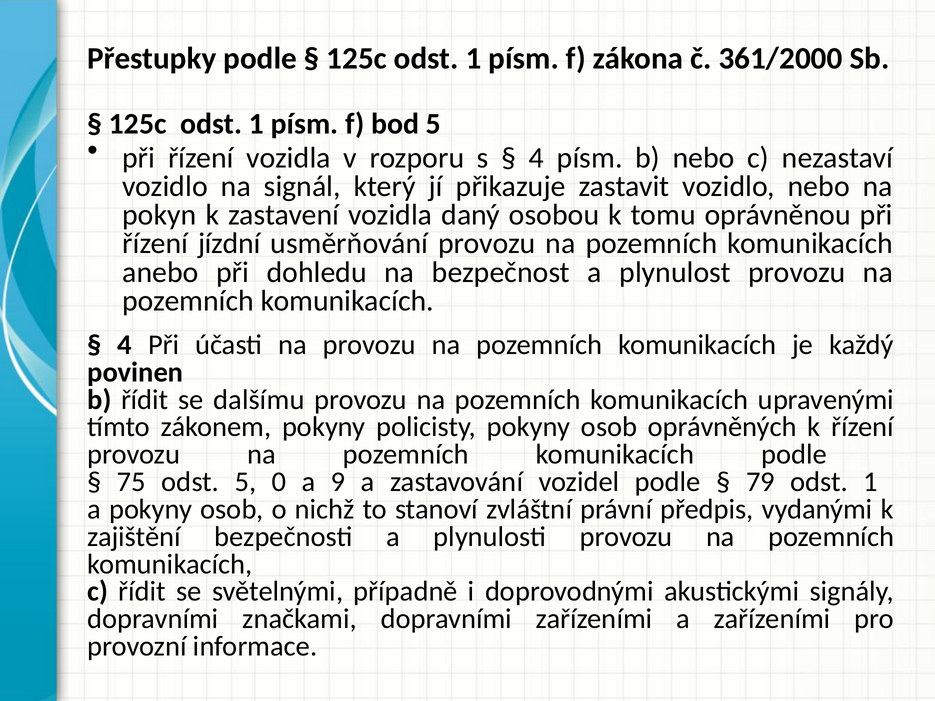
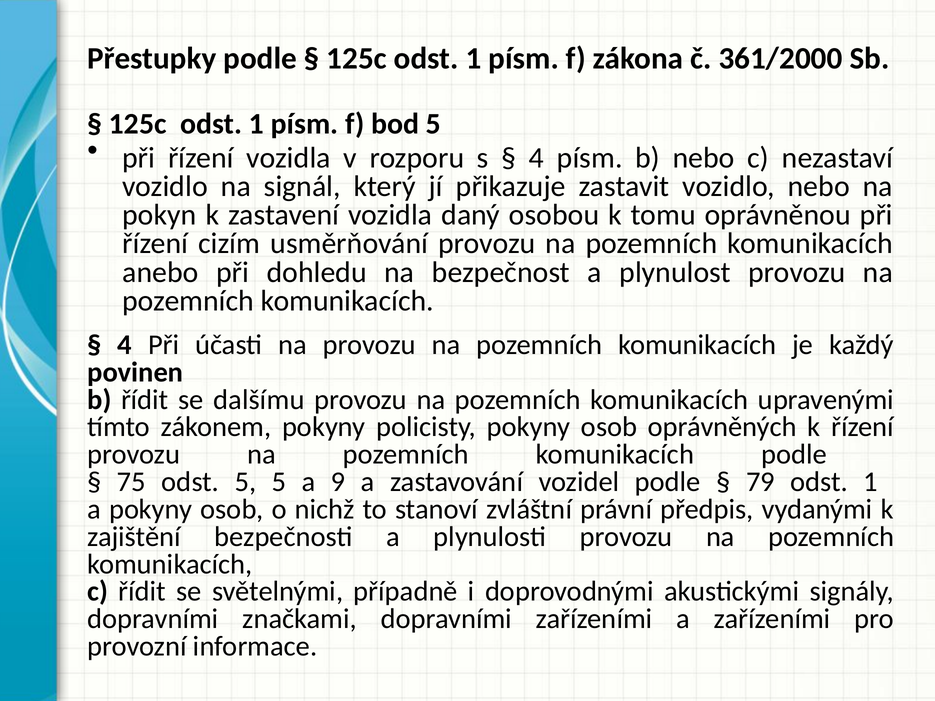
jízdní: jízdní -> cizím
5 0: 0 -> 5
